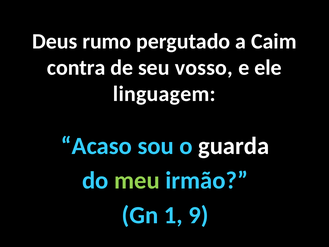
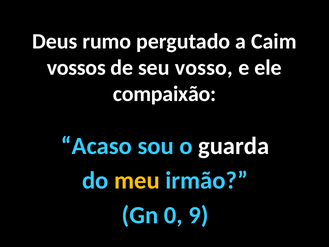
contra: contra -> vossos
linguagem: linguagem -> compaixão
meu colour: light green -> yellow
1: 1 -> 0
